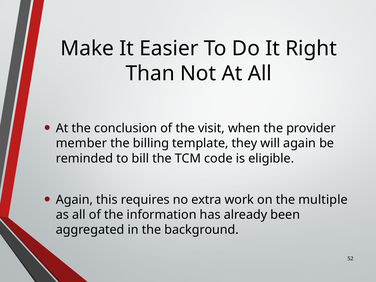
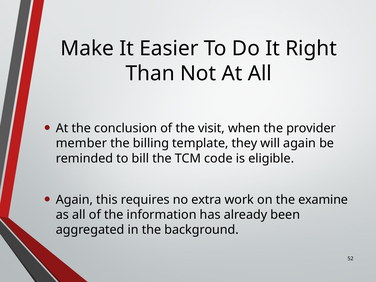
multiple: multiple -> examine
